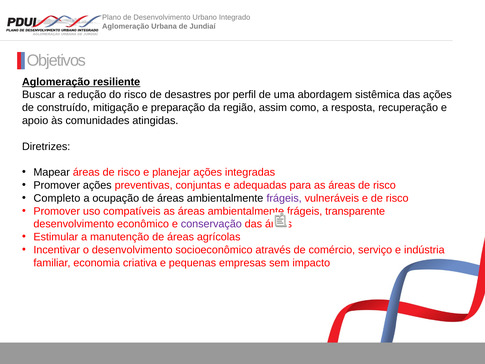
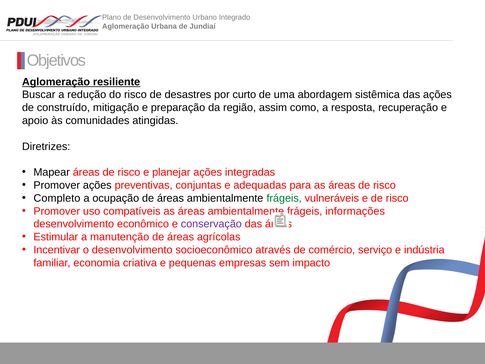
perfil: perfil -> curto
frágeis at (284, 198) colour: purple -> green
transparente: transparente -> informações
